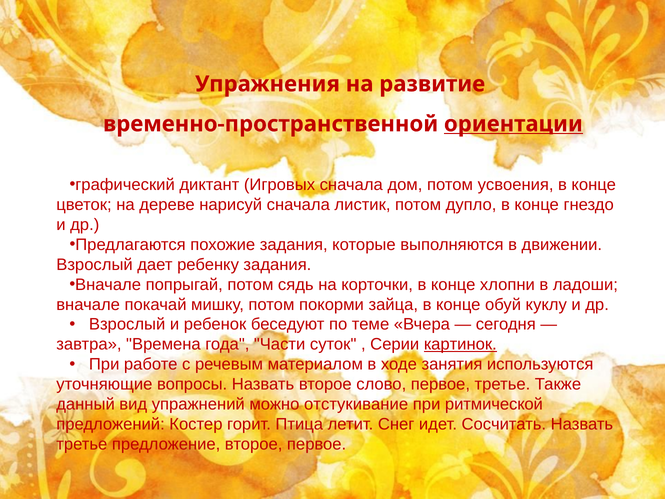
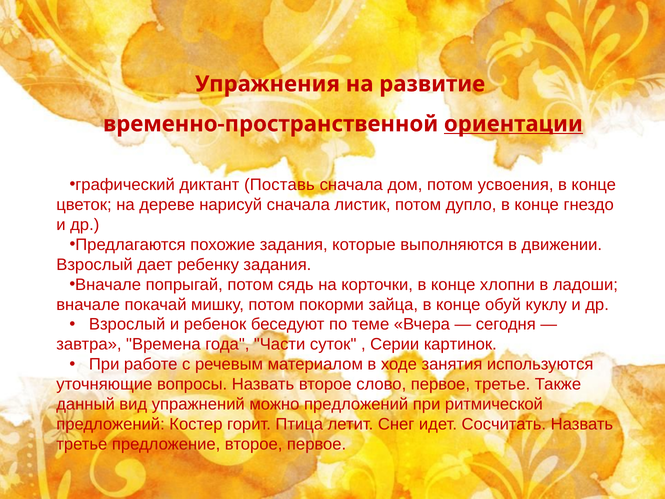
Игровых: Игровых -> Поставь
картинок underline: present -> none
можно отстукивание: отстукивание -> предложений
